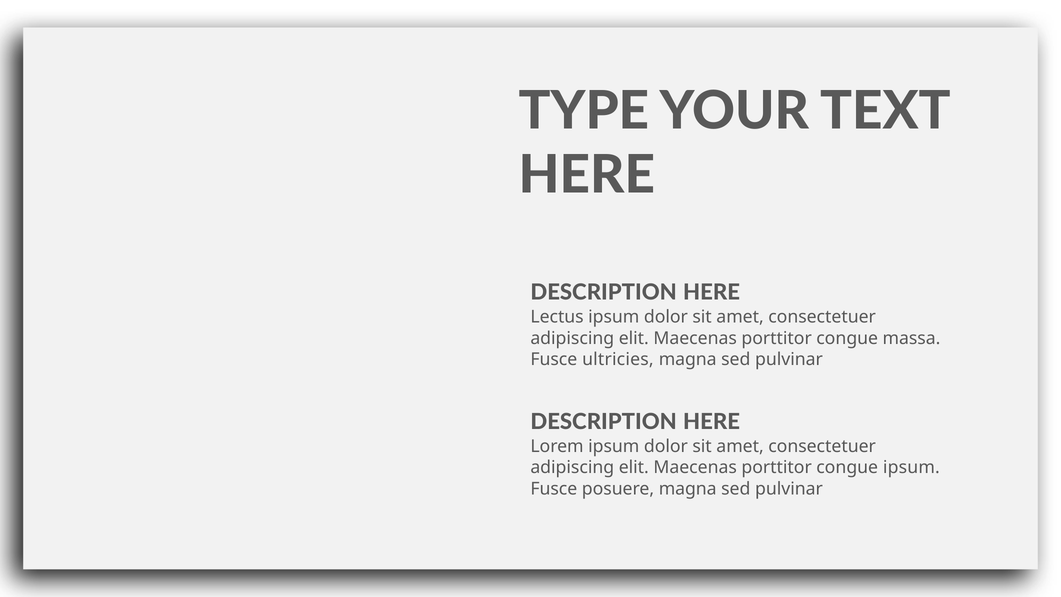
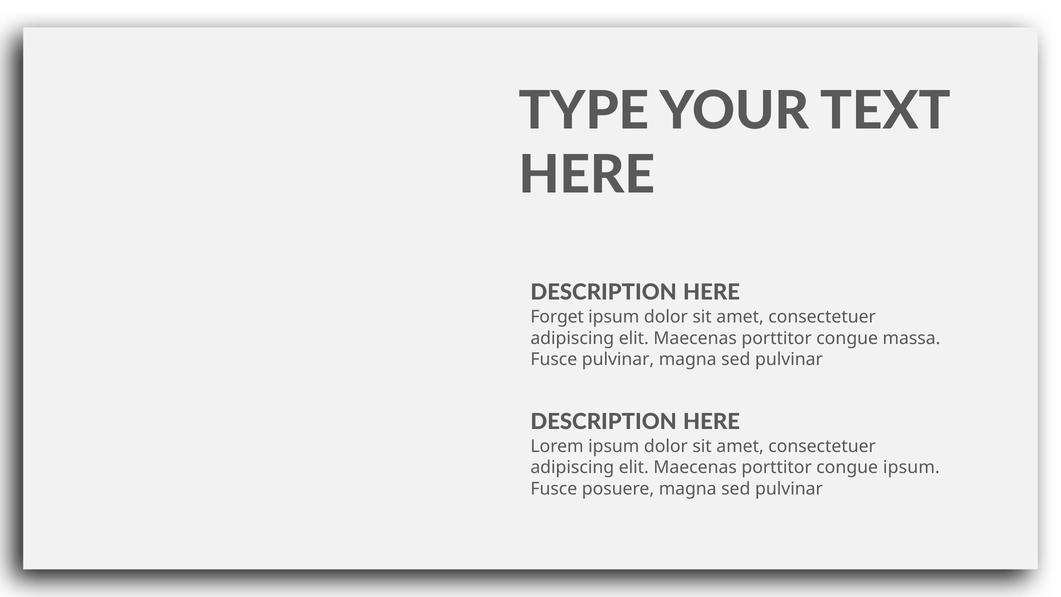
Lectus: Lectus -> Forget
Fusce ultricies: ultricies -> pulvinar
